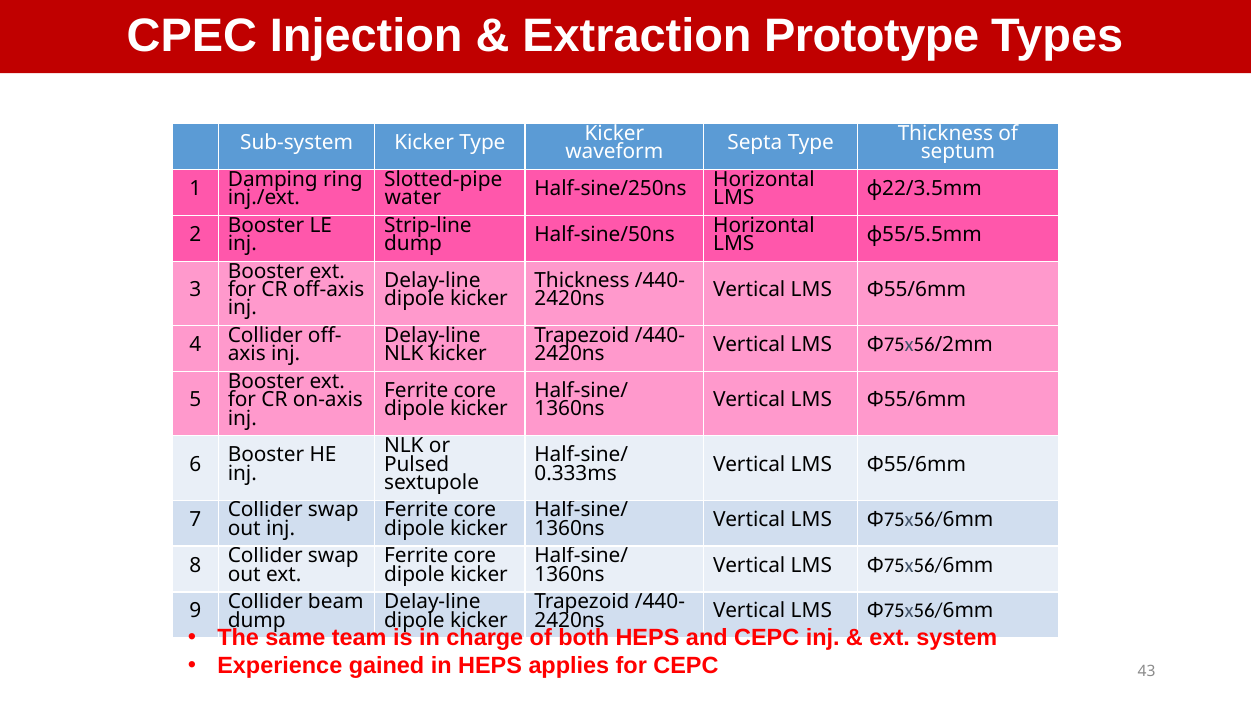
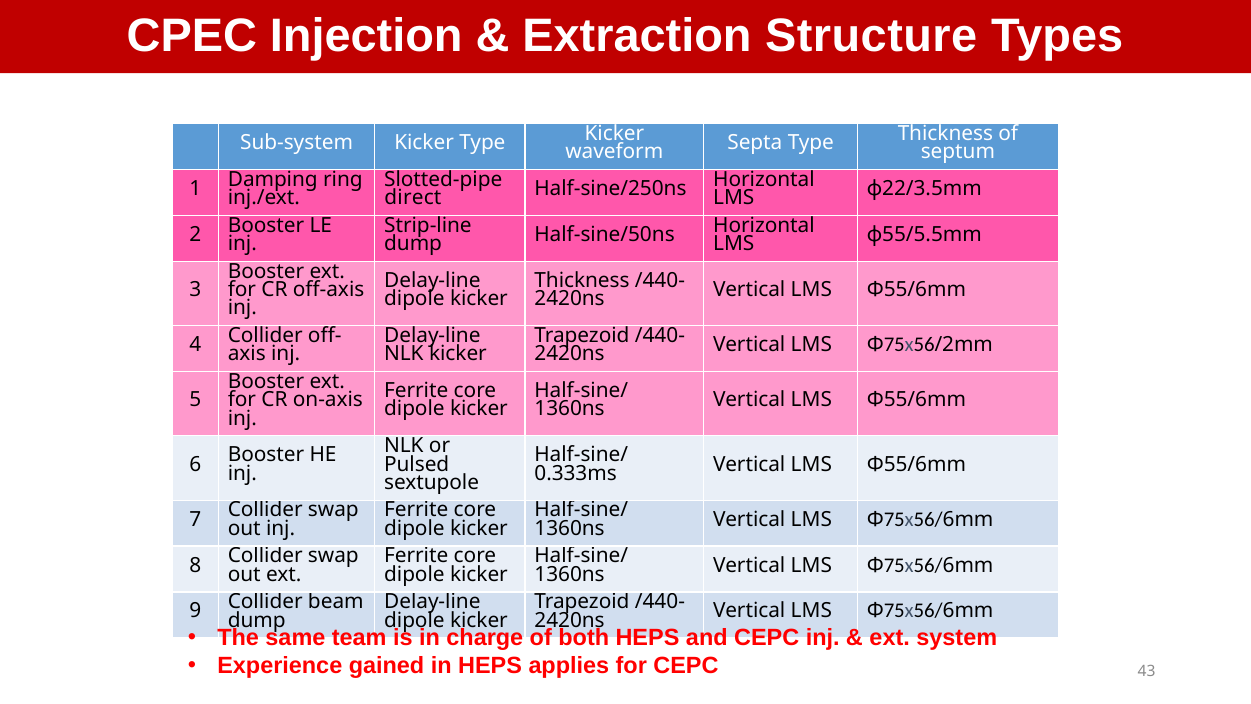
Prototype: Prototype -> Structure
water: water -> direct
